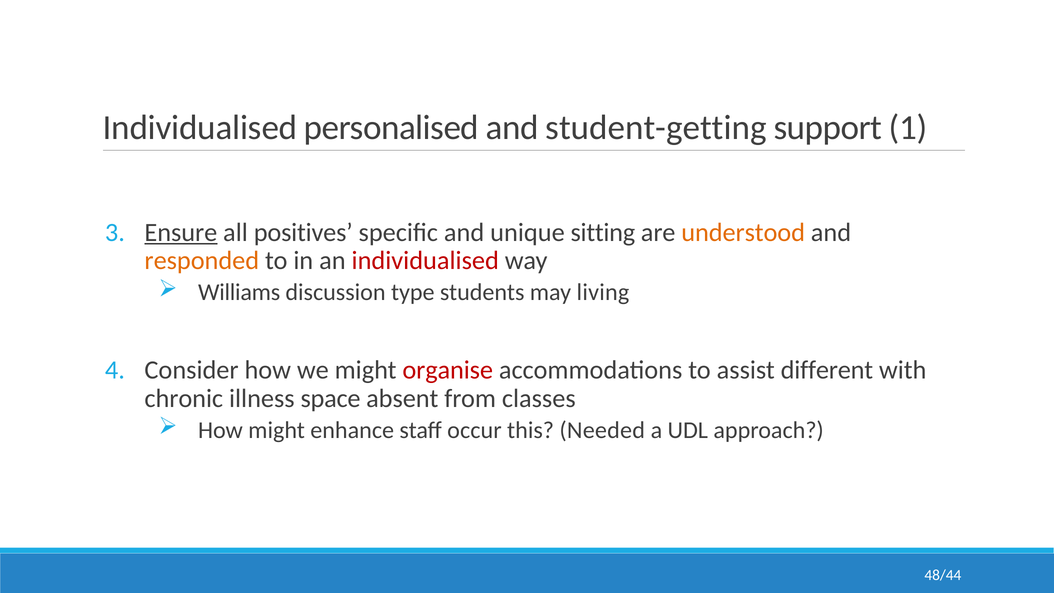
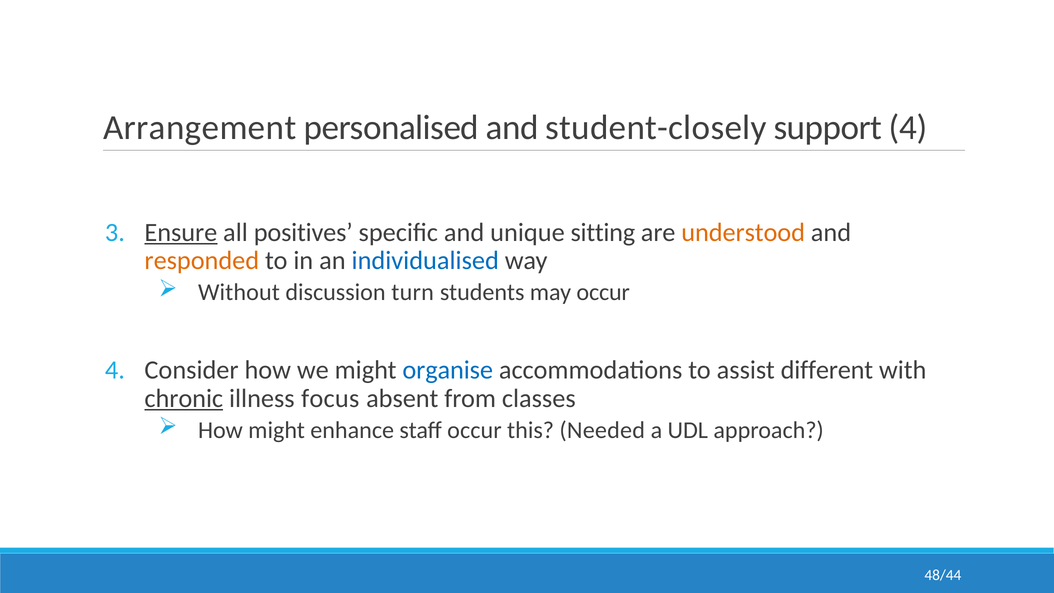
Individualised at (200, 127): Individualised -> Arrangement
student-getting: student-getting -> student-closely
support 1: 1 -> 4
individualised at (425, 261) colour: red -> blue
Williams: Williams -> Without
type: type -> turn
may living: living -> occur
organise colour: red -> blue
chronic underline: none -> present
space: space -> focus
